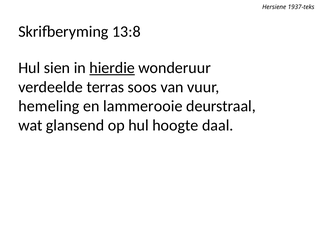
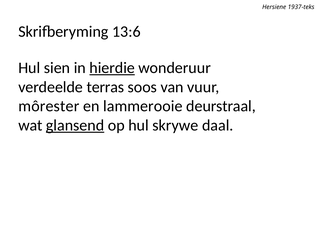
13:8: 13:8 -> 13:6
hemeling: hemeling -> môrester
glansend underline: none -> present
hoogte: hoogte -> skrywe
